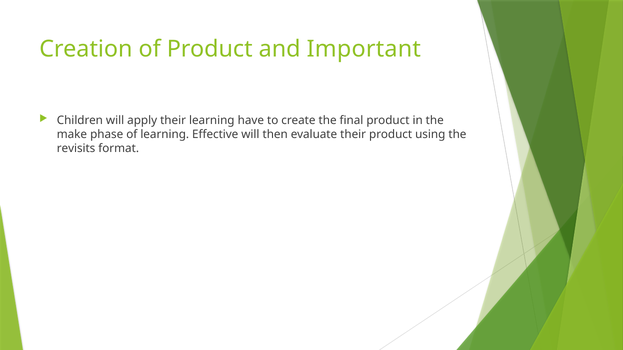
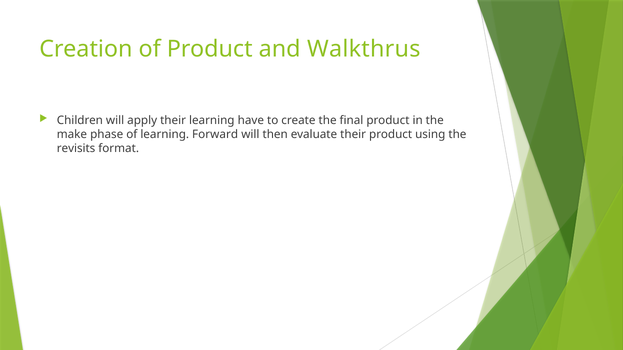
Important: Important -> Walkthrus
Effective: Effective -> Forward
